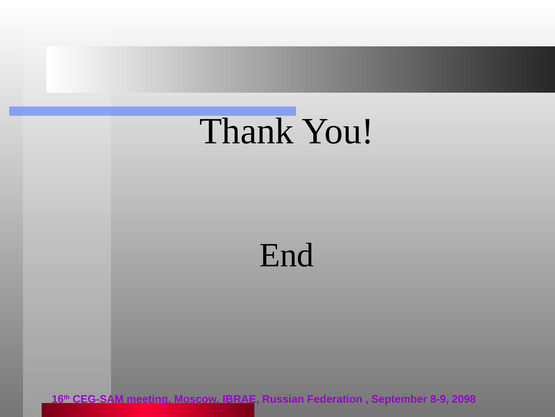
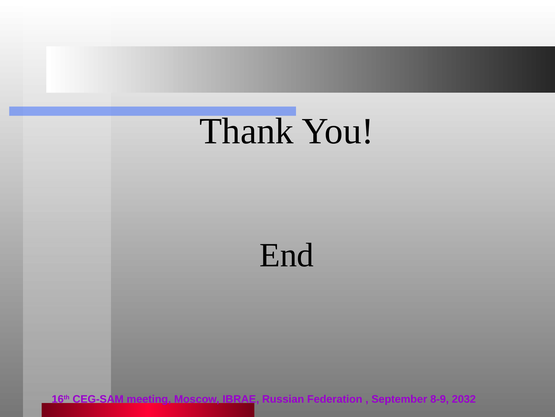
2098: 2098 -> 2032
